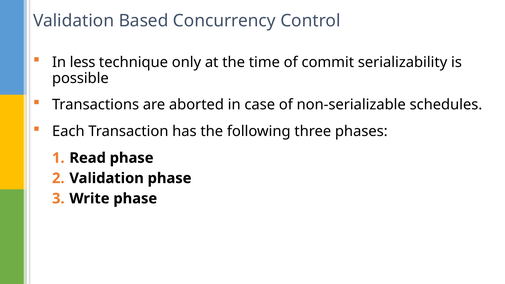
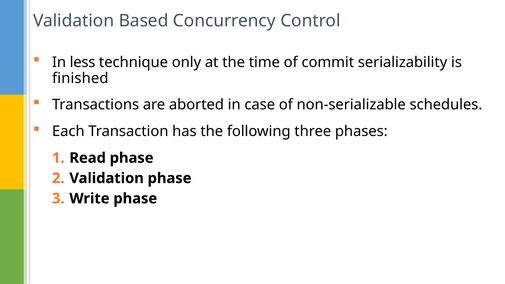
possible: possible -> finished
